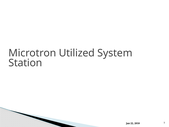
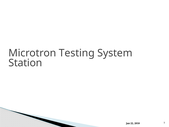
Utilized: Utilized -> Testing
